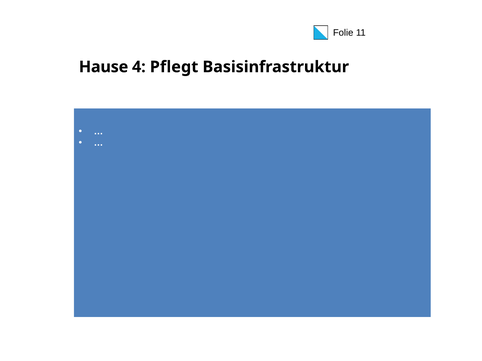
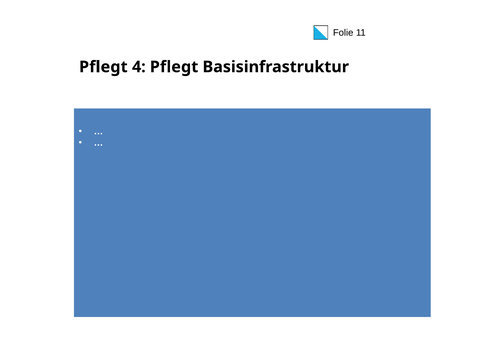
Hause at (104, 67): Hause -> Pflegt
